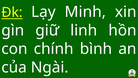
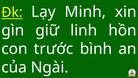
chính: chính -> trước
